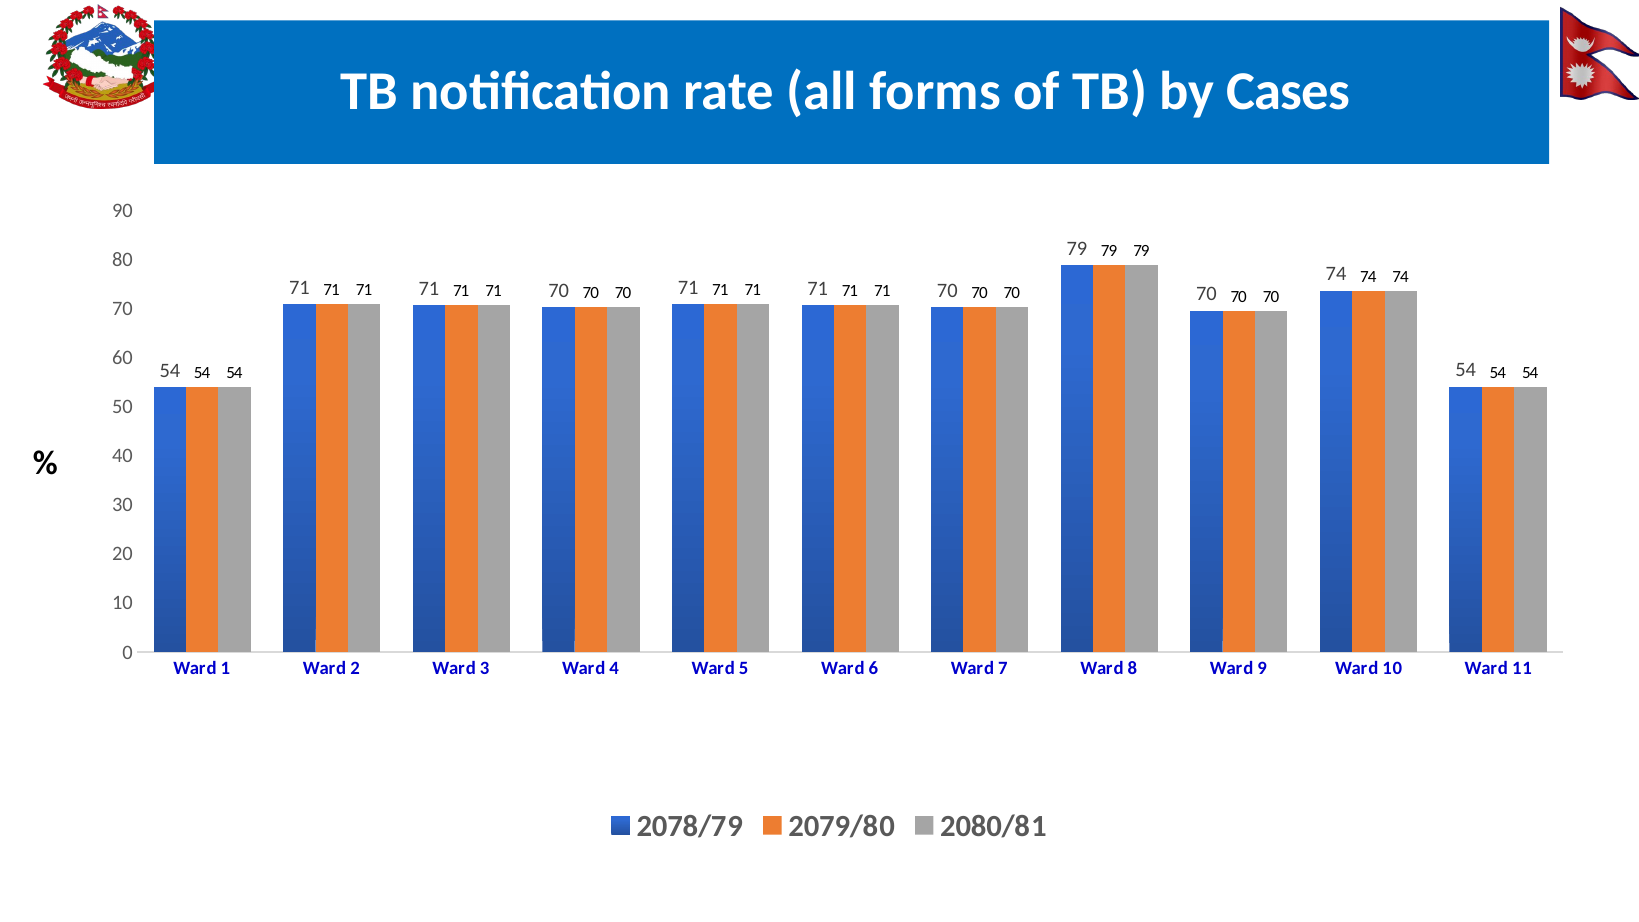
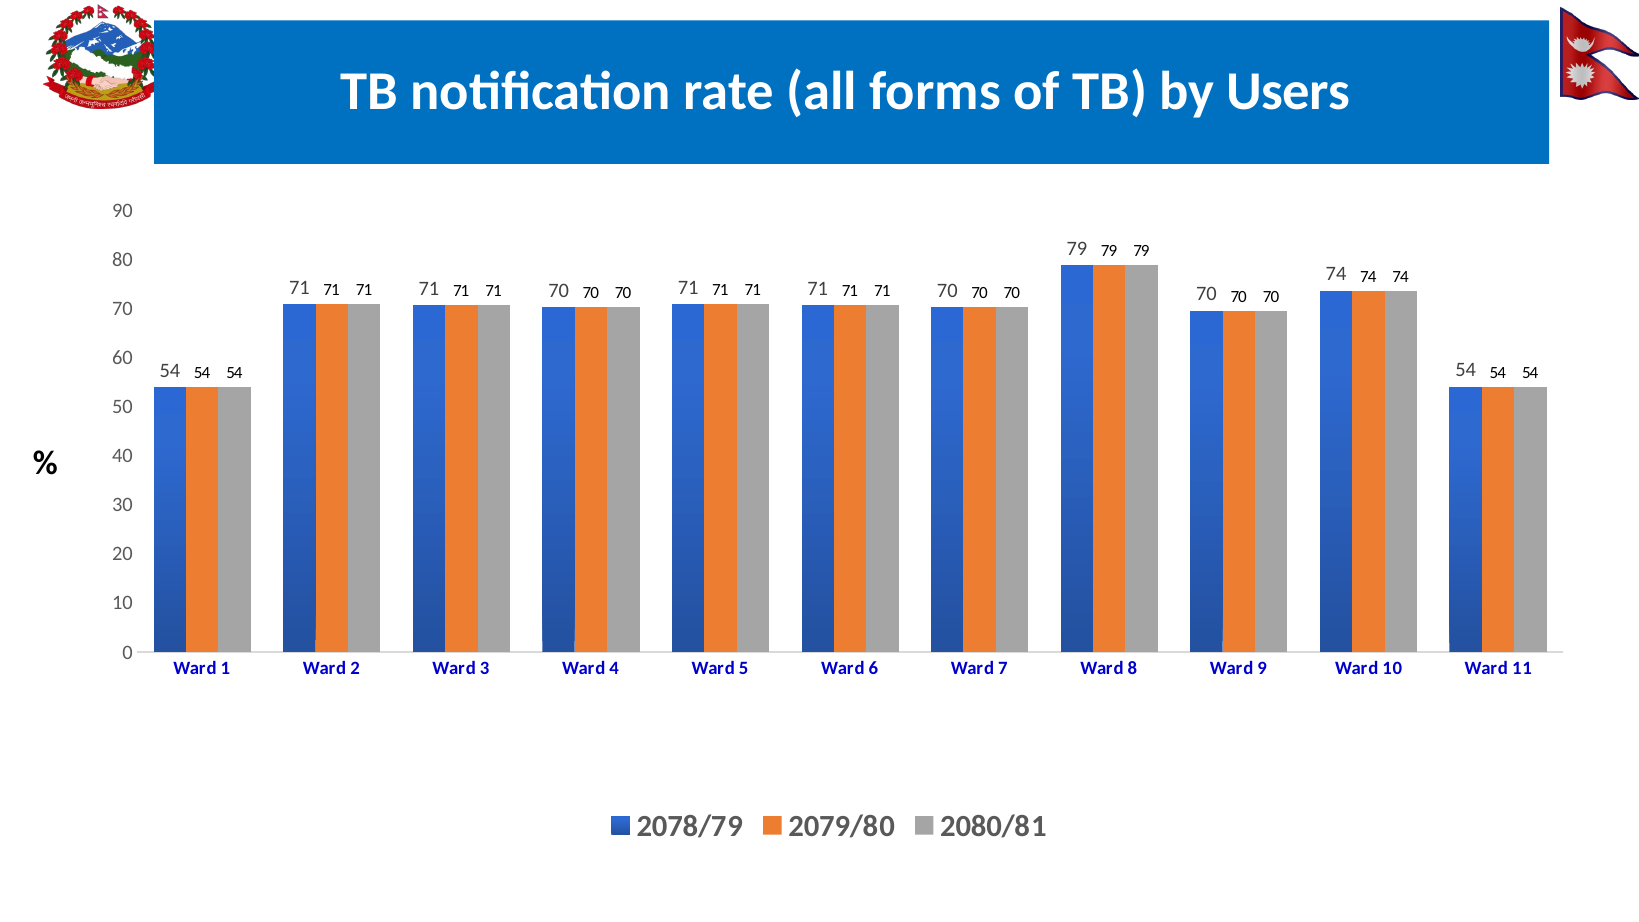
Cases: Cases -> Users
